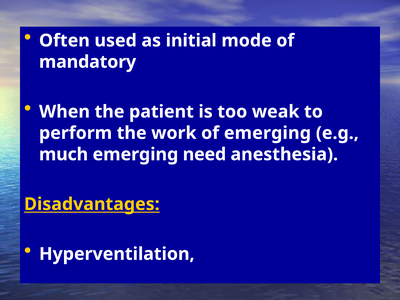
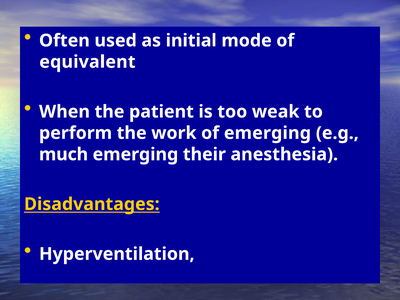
mandatory: mandatory -> equivalent
need: need -> their
